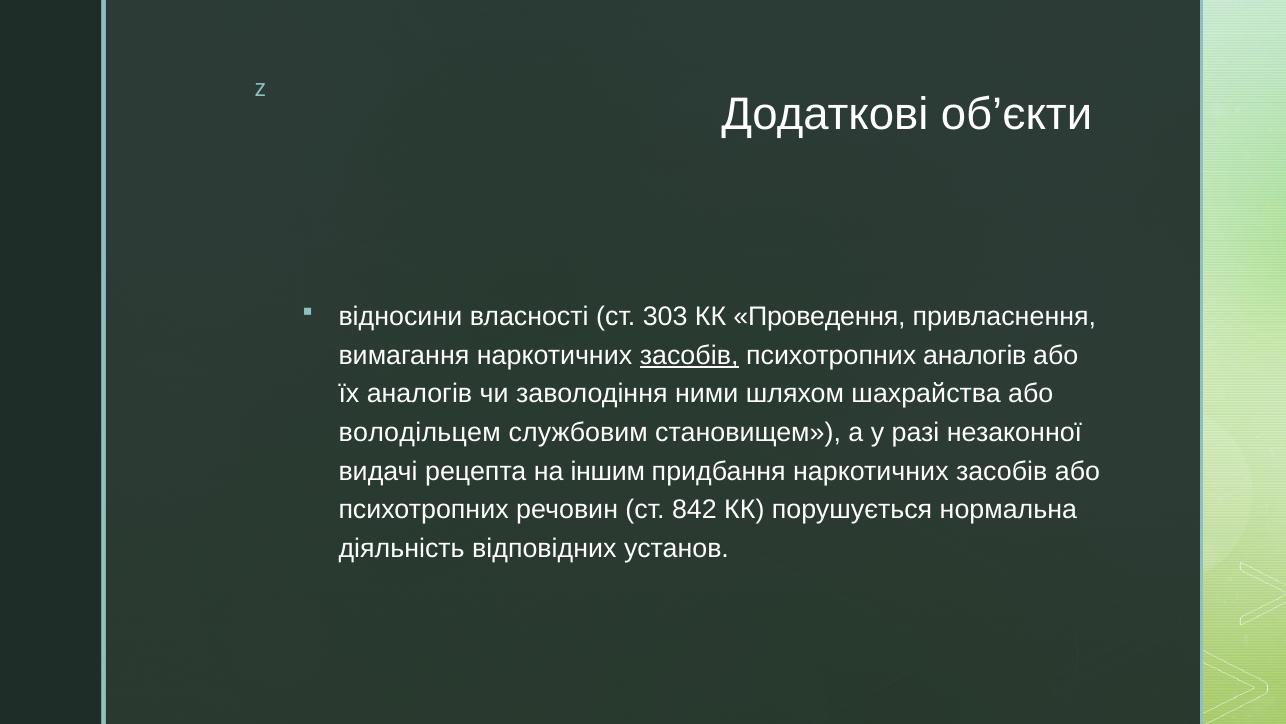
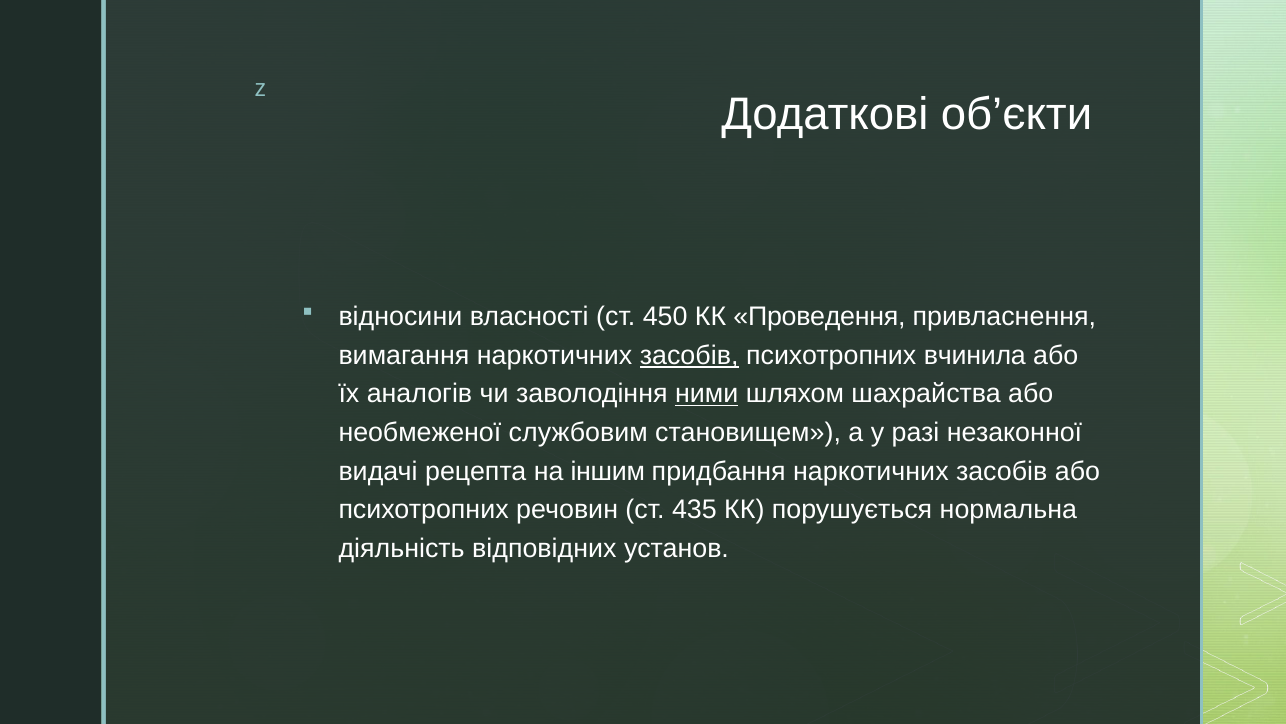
303: 303 -> 450
психотропних аналогів: аналогів -> вчинила
ними underline: none -> present
володільцем: володільцем -> необмеженої
842: 842 -> 435
